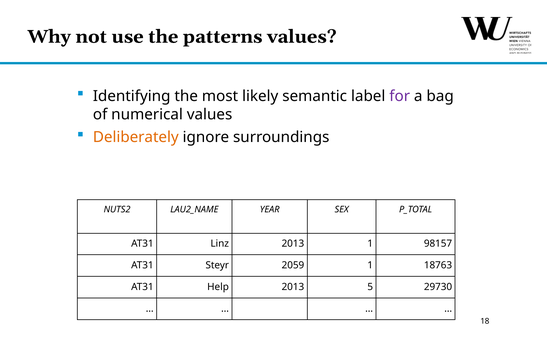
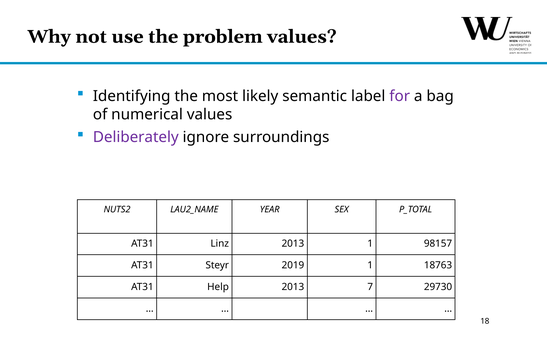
patterns: patterns -> problem
Deliberately colour: orange -> purple
2059: 2059 -> 2019
5: 5 -> 7
